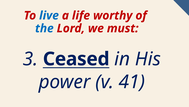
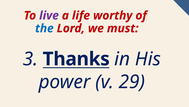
live colour: blue -> purple
Ceased: Ceased -> Thanks
41: 41 -> 29
